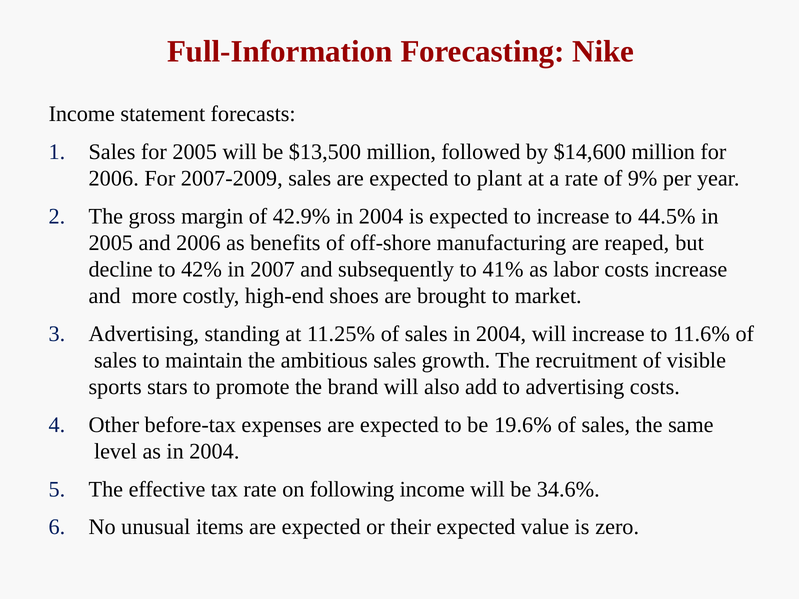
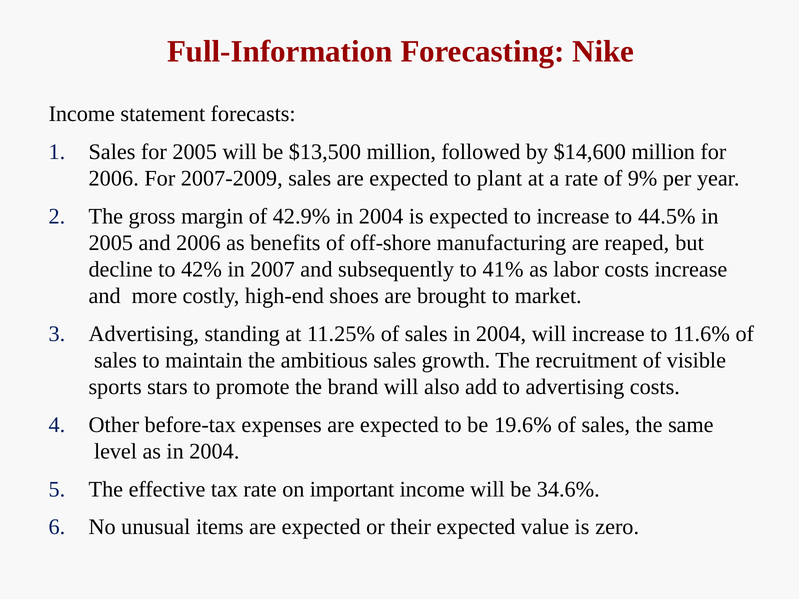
following: following -> important
